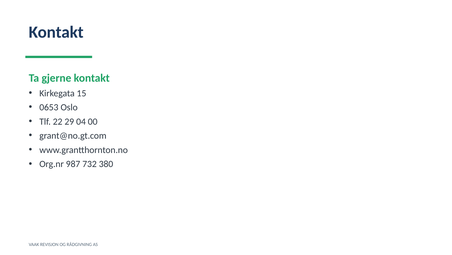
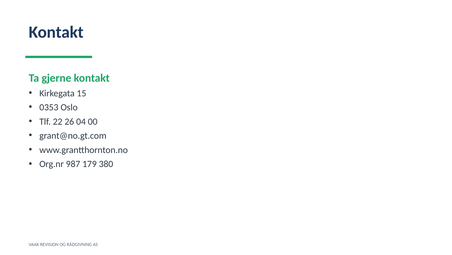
0653: 0653 -> 0353
29: 29 -> 26
732: 732 -> 179
